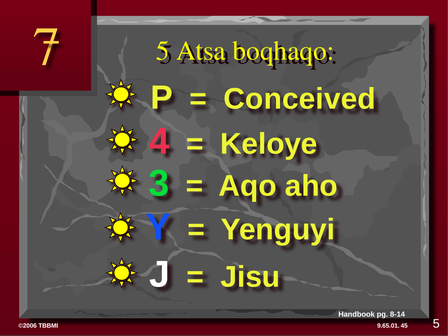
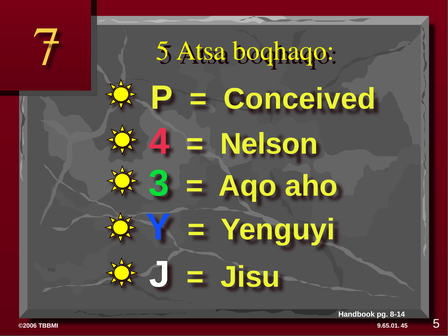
Keloye: Keloye -> Nelson
